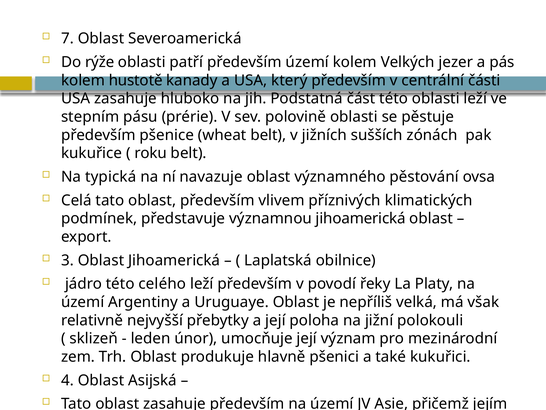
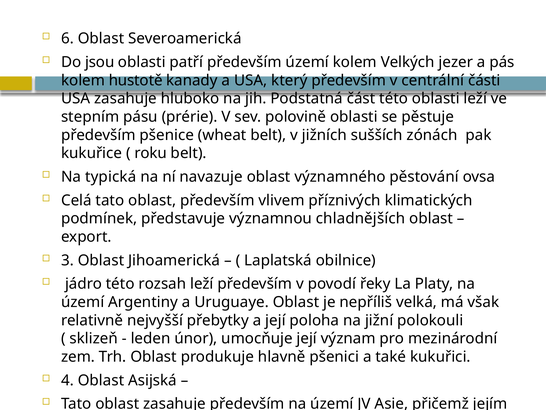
7: 7 -> 6
rýže: rýže -> jsou
významnou jihoamerická: jihoamerická -> chladnějších
celého: celého -> rozsah
